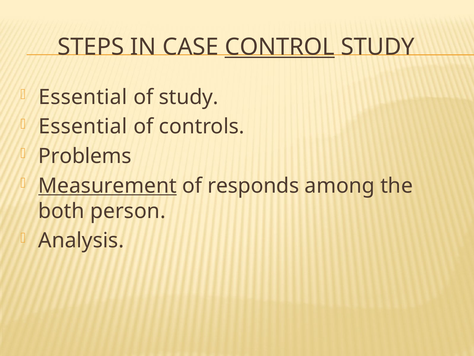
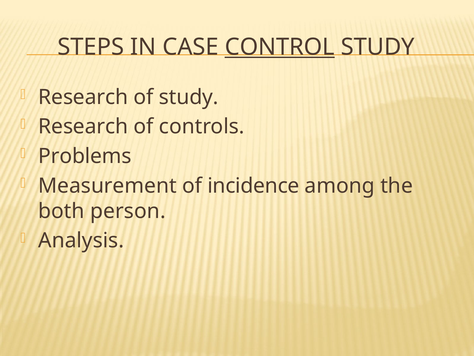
Essential at (83, 97): Essential -> Research
Essential at (83, 127): Essential -> Research
Measurement underline: present -> none
responds: responds -> incidence
